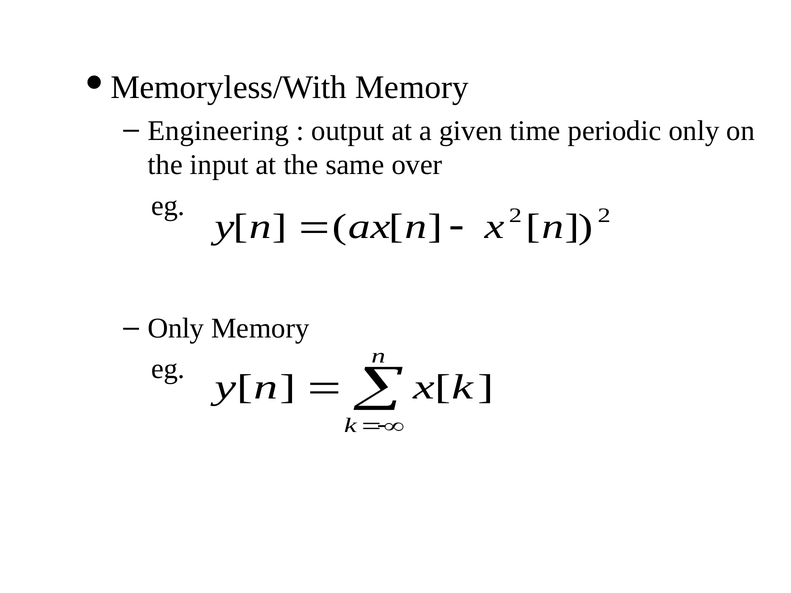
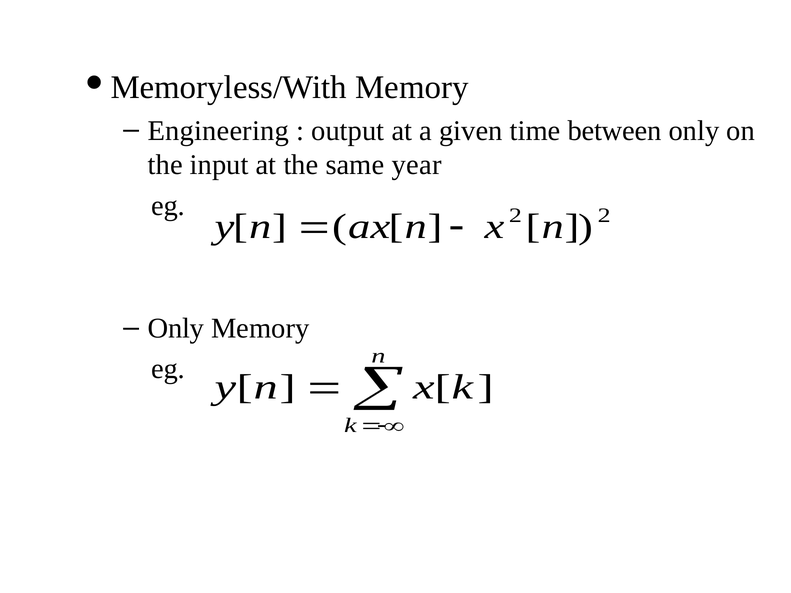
periodic: periodic -> between
over: over -> year
